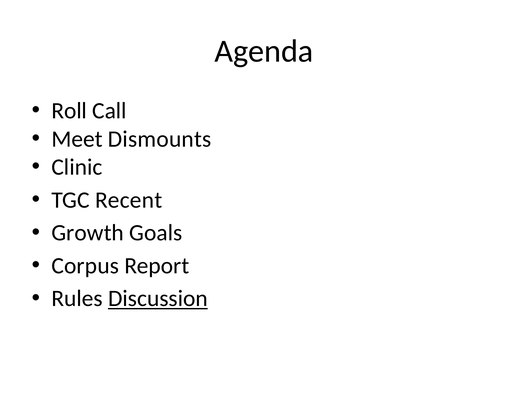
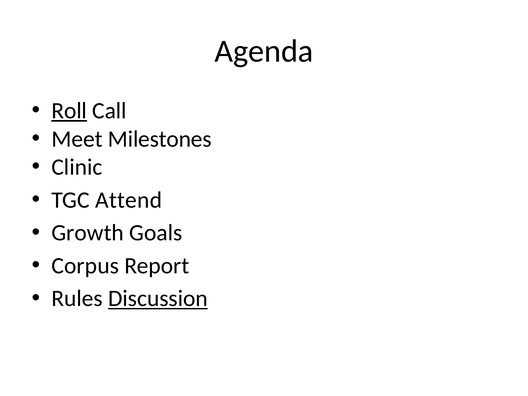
Roll underline: none -> present
Dismounts: Dismounts -> Milestones
Recent: Recent -> Attend
